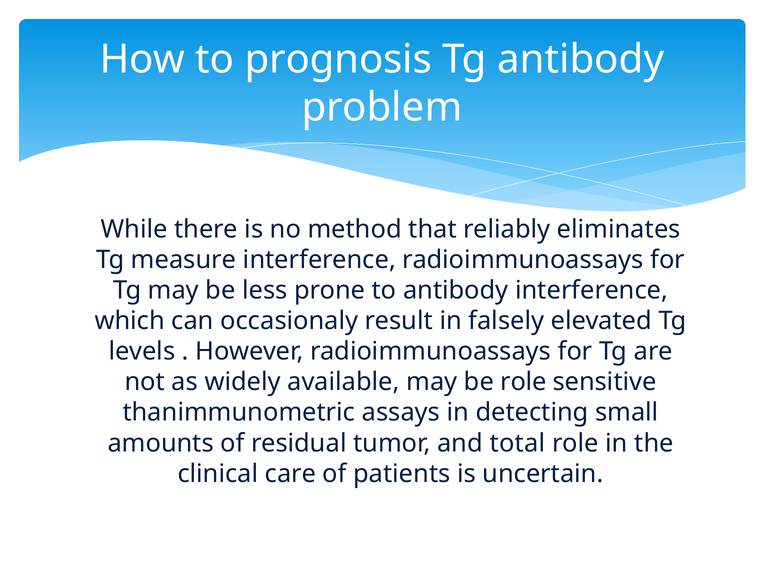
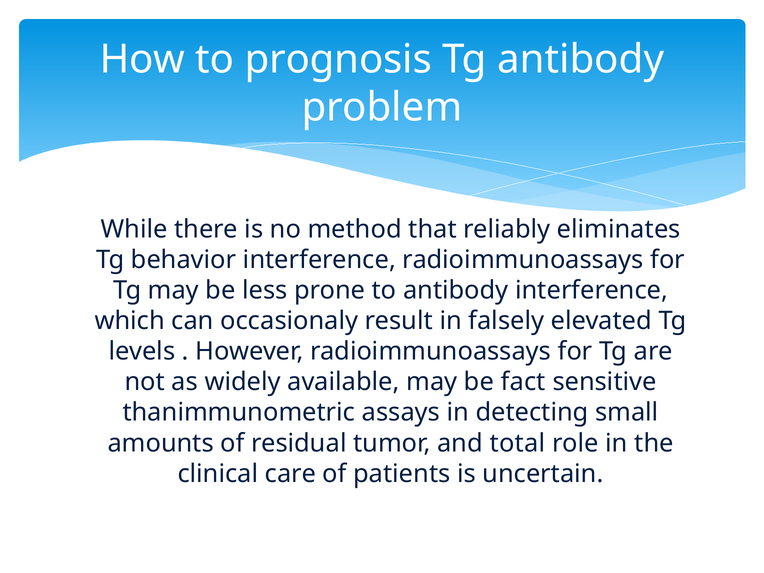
measure: measure -> behavior
be role: role -> fact
